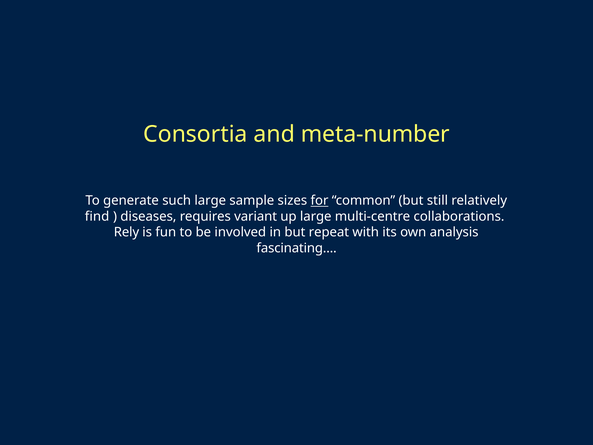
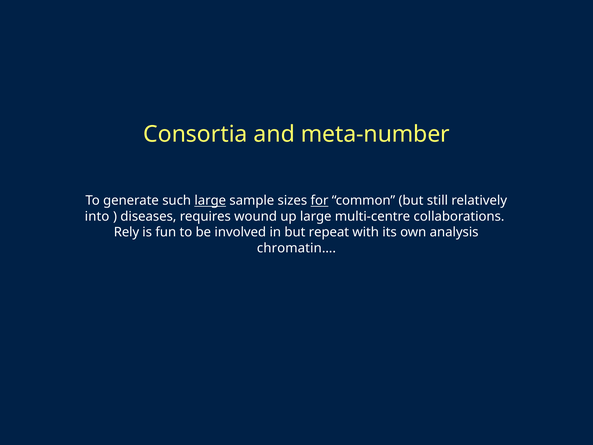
large at (210, 200) underline: none -> present
find: find -> into
variant: variant -> wound
fascinating…: fascinating… -> chromatin…
